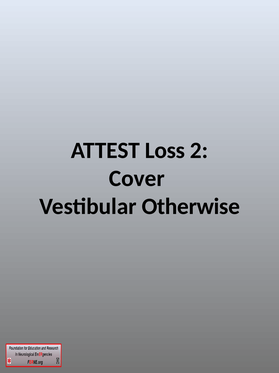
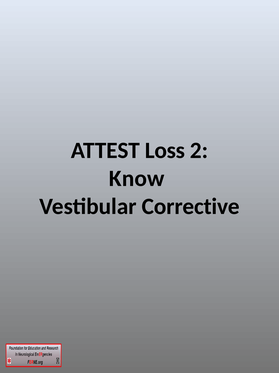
Cover: Cover -> Know
Otherwise: Otherwise -> Corrective
